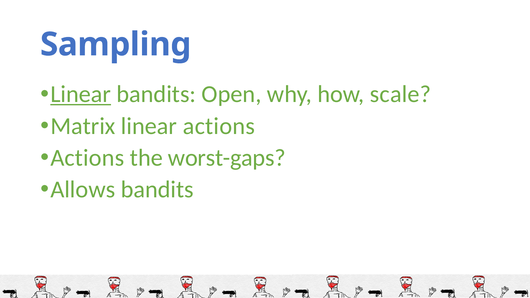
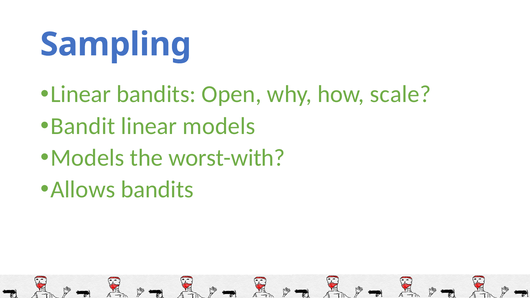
Linear at (81, 94) underline: present -> none
Matrix: Matrix -> Bandit
linear actions: actions -> models
Actions at (87, 158): Actions -> Models
worst-gaps: worst-gaps -> worst-with
